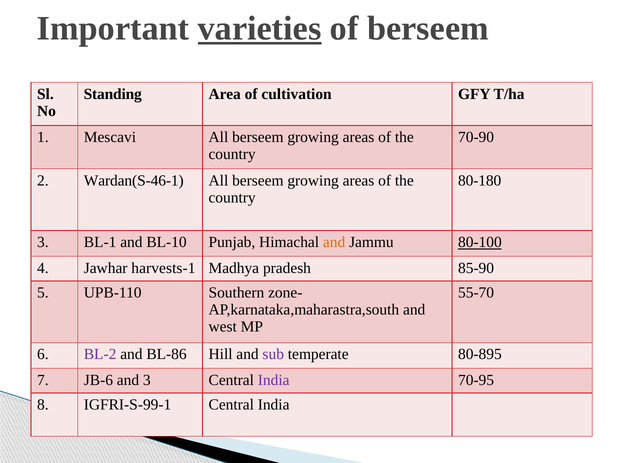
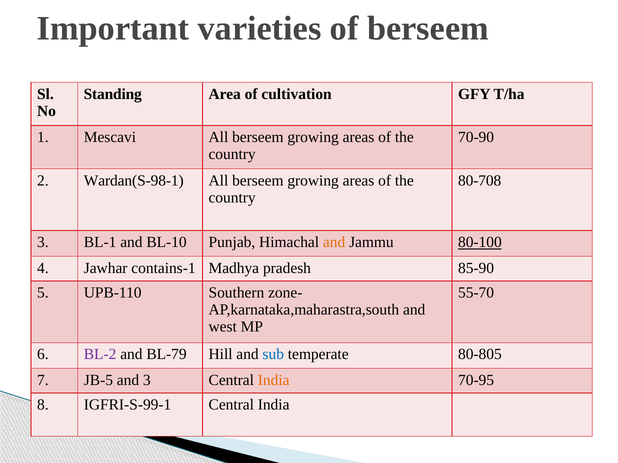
varieties underline: present -> none
Wardan(S-46-1: Wardan(S-46-1 -> Wardan(S-98-1
80-180: 80-180 -> 80-708
harvests-1: harvests-1 -> contains-1
BL-86: BL-86 -> BL-79
sub colour: purple -> blue
80-895: 80-895 -> 80-805
JB-6: JB-6 -> JB-5
India at (274, 381) colour: purple -> orange
